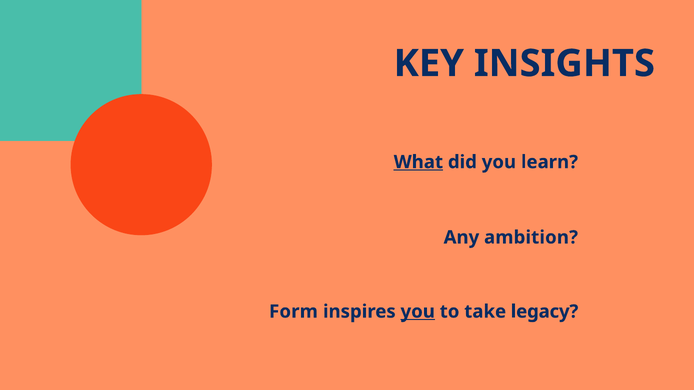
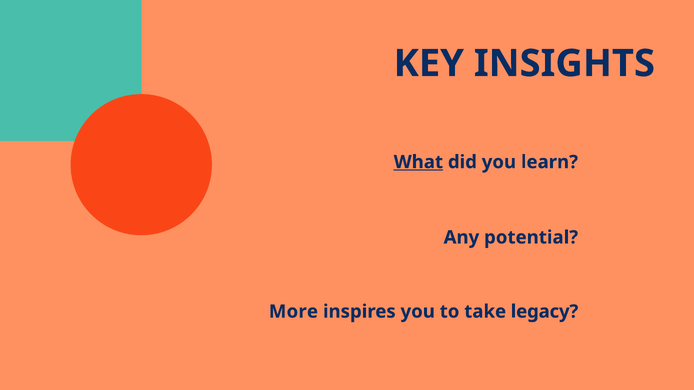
ambition: ambition -> potential
Form: Form -> More
you at (418, 312) underline: present -> none
